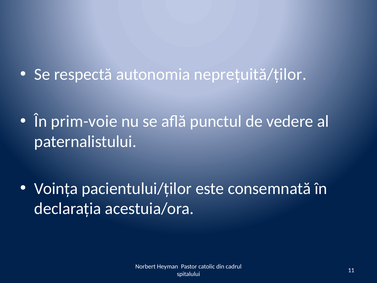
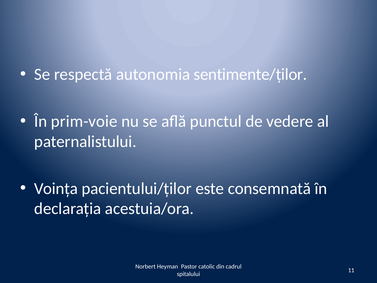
neprețuită/ților: neprețuită/ților -> sentimente/ților
